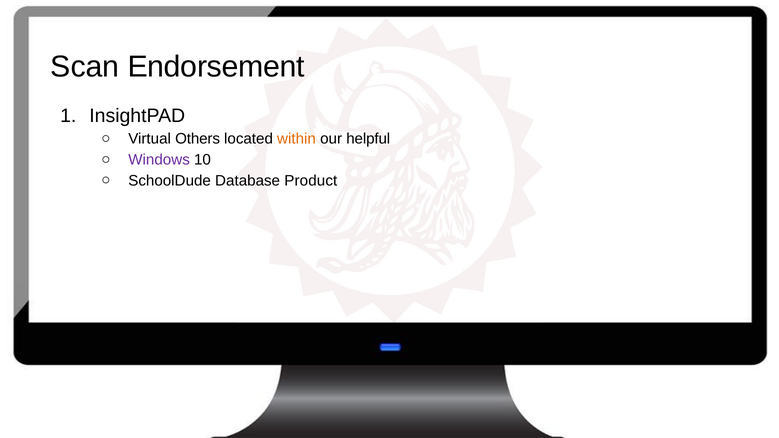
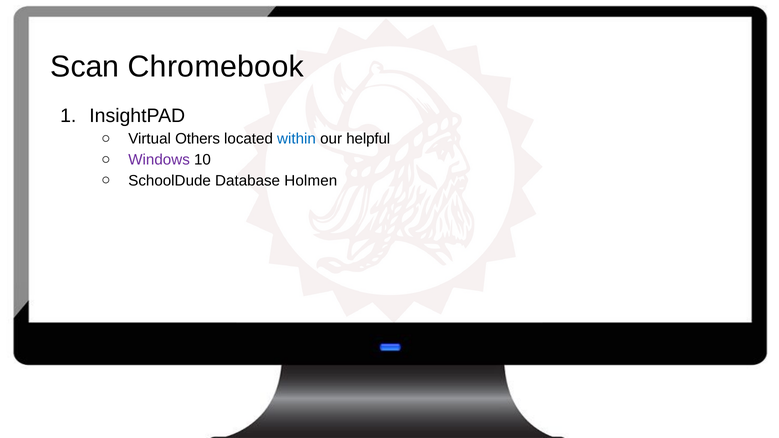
Endorsement: Endorsement -> Chromebook
within colour: orange -> blue
Product: Product -> Holmen
